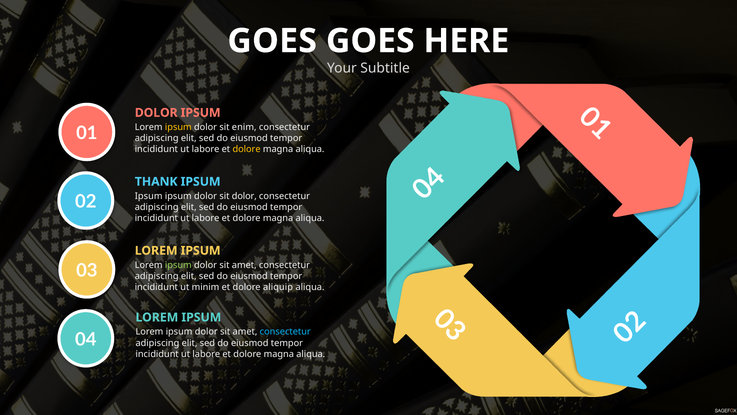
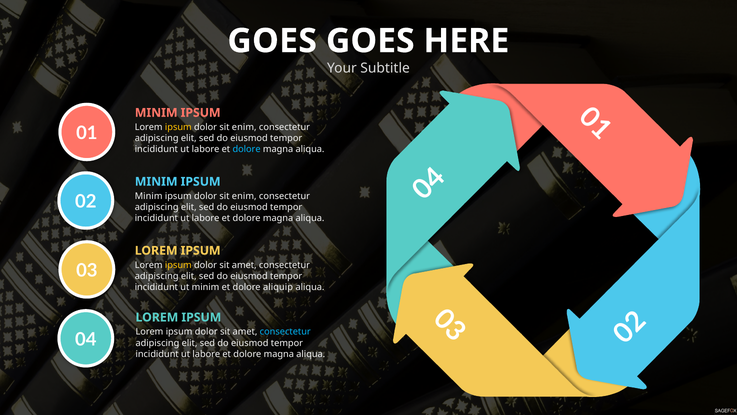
DOLOR at (156, 113): DOLOR -> MINIM
dolore at (247, 149) colour: yellow -> light blue
THANK at (156, 181): THANK -> MINIM
Ipsum at (149, 196): Ipsum -> Minim
dolor at (244, 196): dolor -> enim
ipsum at (178, 265) colour: light green -> yellow
